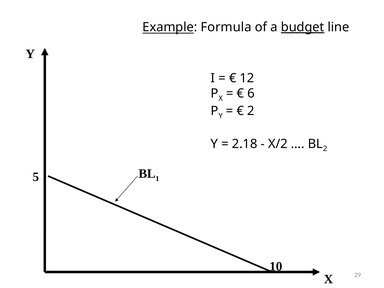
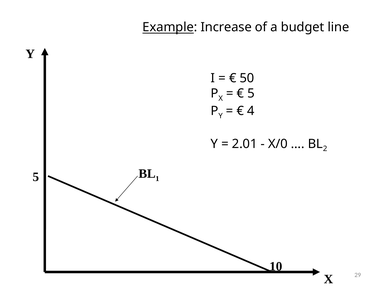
Formula: Formula -> Increase
budget underline: present -> none
12: 12 -> 50
6 at (251, 93): 6 -> 5
2 at (251, 111): 2 -> 4
2.18: 2.18 -> 2.01
X/2: X/2 -> X/0
